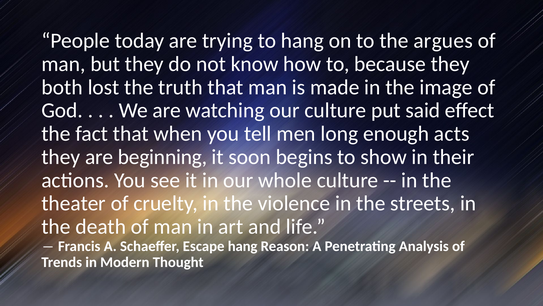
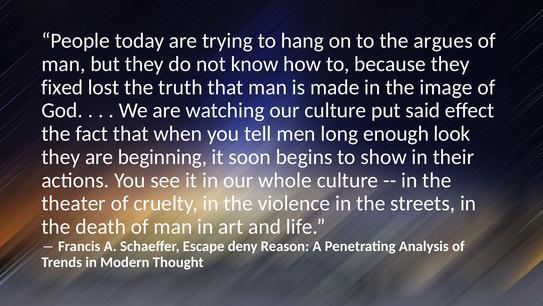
both: both -> fixed
acts: acts -> look
Escape hang: hang -> deny
